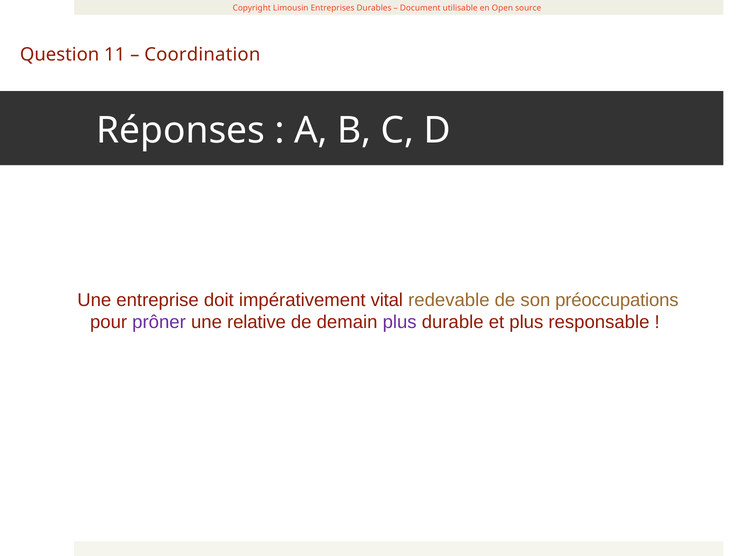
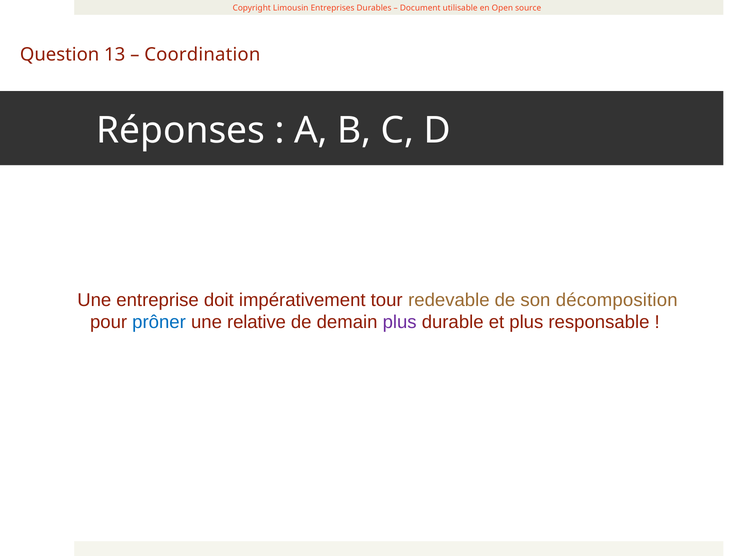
11: 11 -> 13
vital: vital -> tour
préoccupations: préoccupations -> décomposition
prôner colour: purple -> blue
